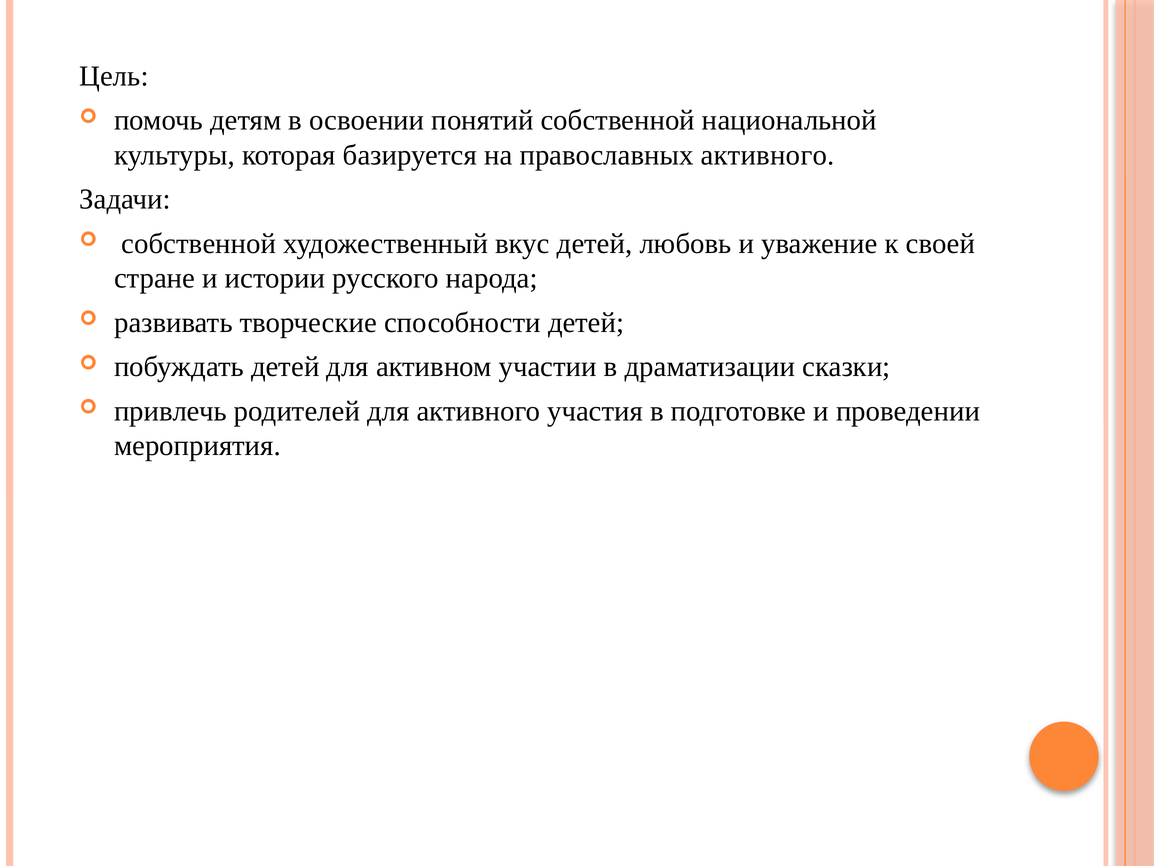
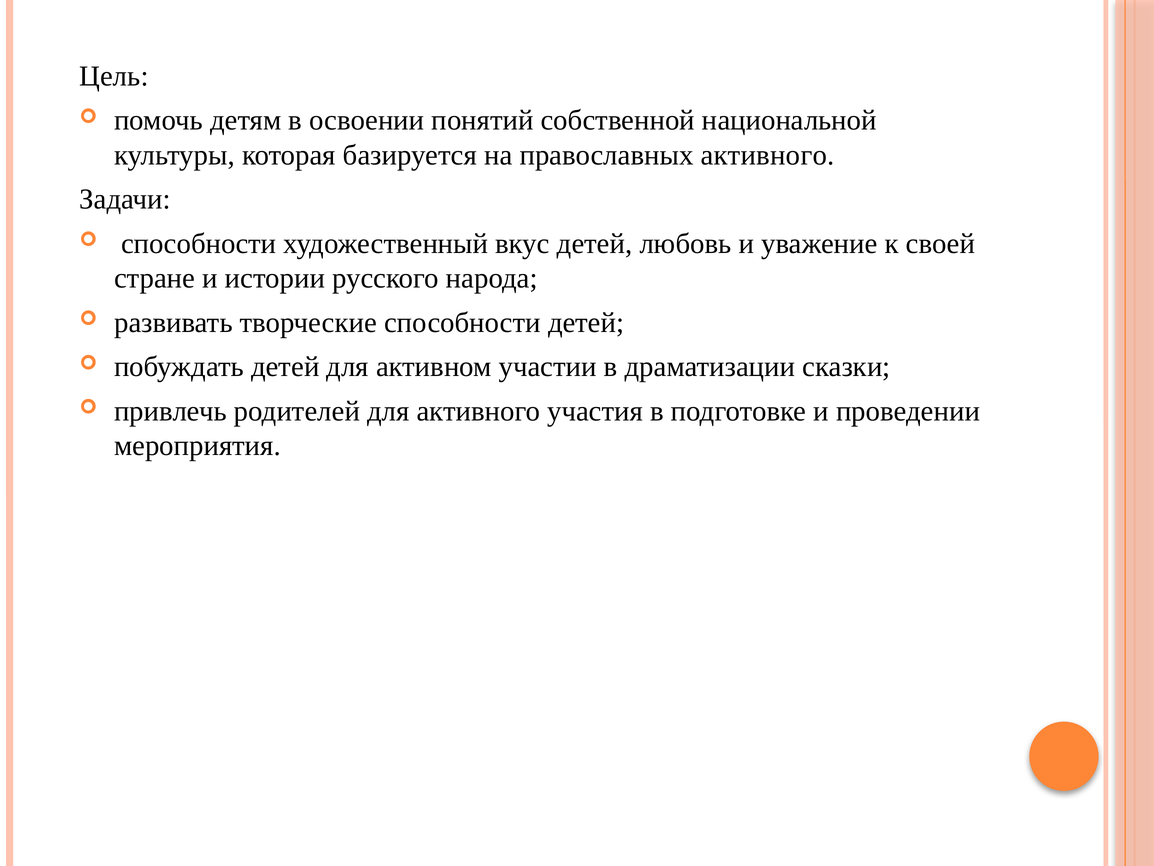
собственной at (199, 243): собственной -> способности
